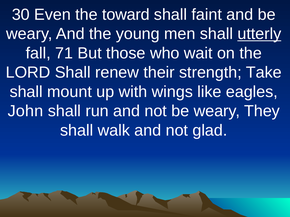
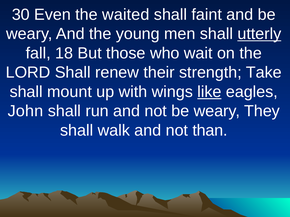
toward: toward -> waited
71: 71 -> 18
like underline: none -> present
glad: glad -> than
